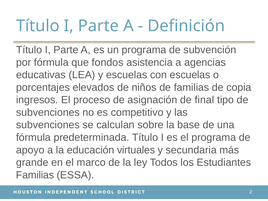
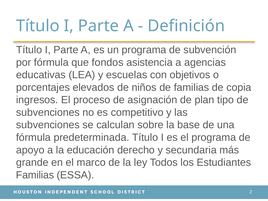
con escuelas: escuelas -> objetivos
final: final -> plan
virtuales: virtuales -> derecho
